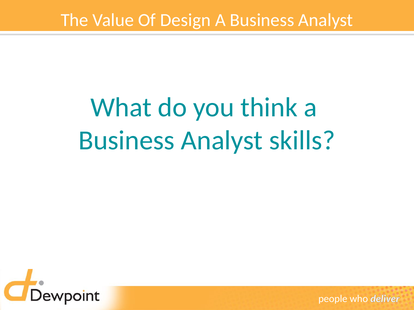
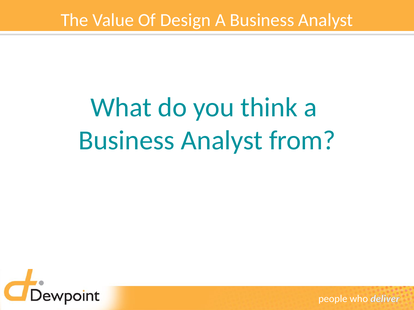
skills: skills -> from
